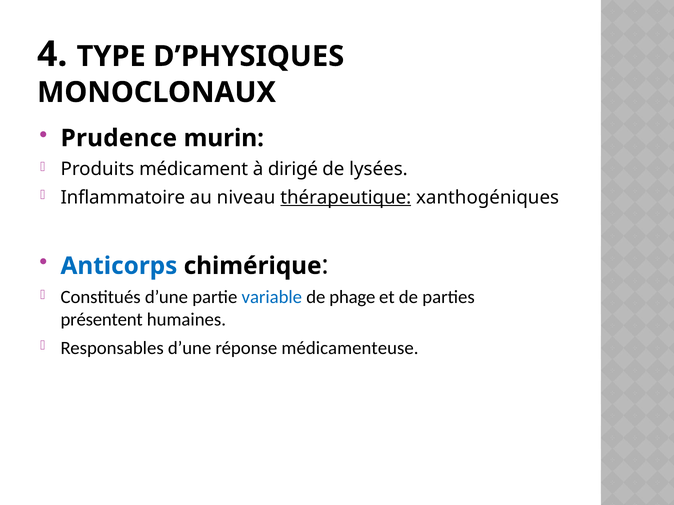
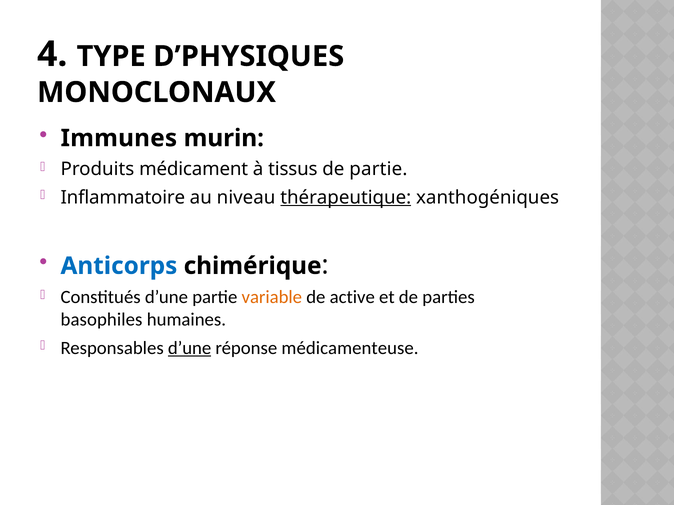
Prudence: Prudence -> Immunes
dirigé: dirigé -> tissus
de lysées: lysées -> partie
variable colour: blue -> orange
phage: phage -> active
présentent: présentent -> basophiles
d’une at (190, 348) underline: none -> present
